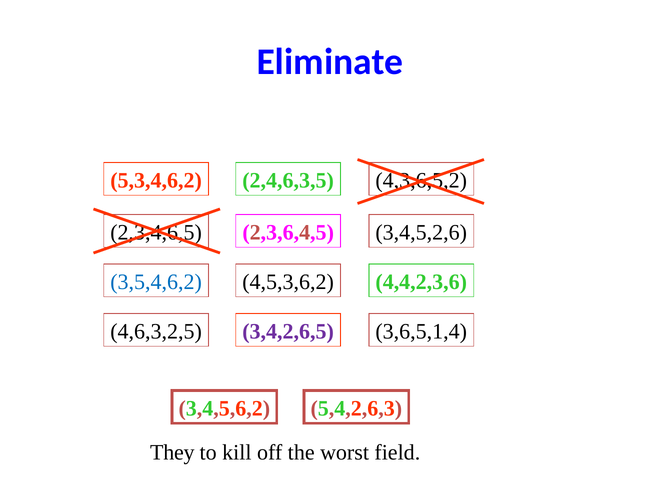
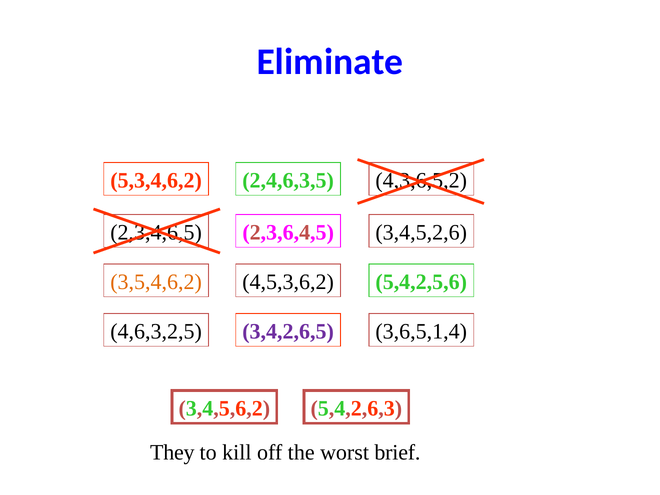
3,5,4,6,2 colour: blue -> orange
4,4,2,3,6: 4,4,2,3,6 -> 5,4,2,5,6
field: field -> brief
